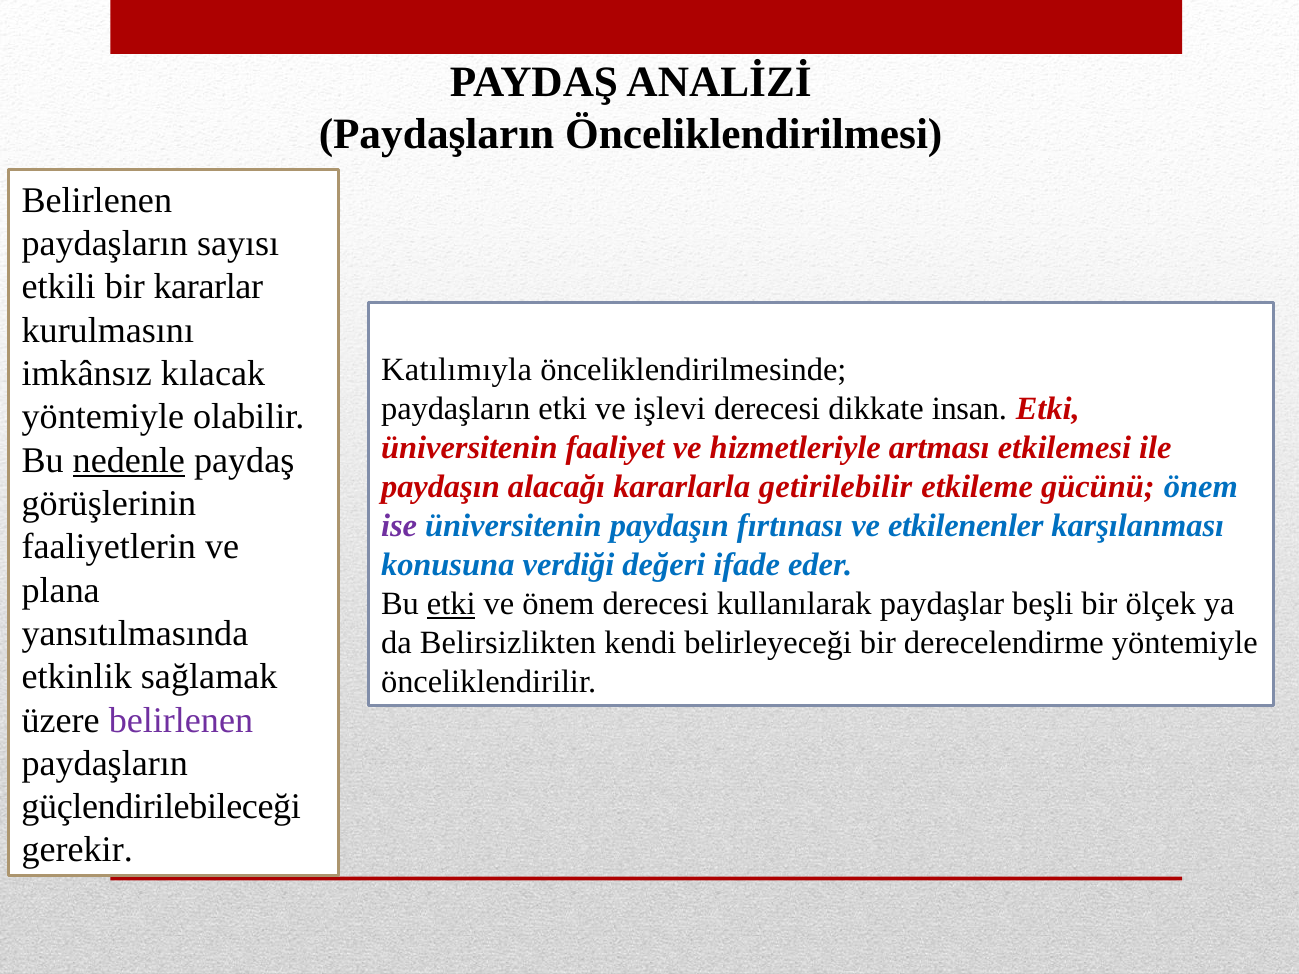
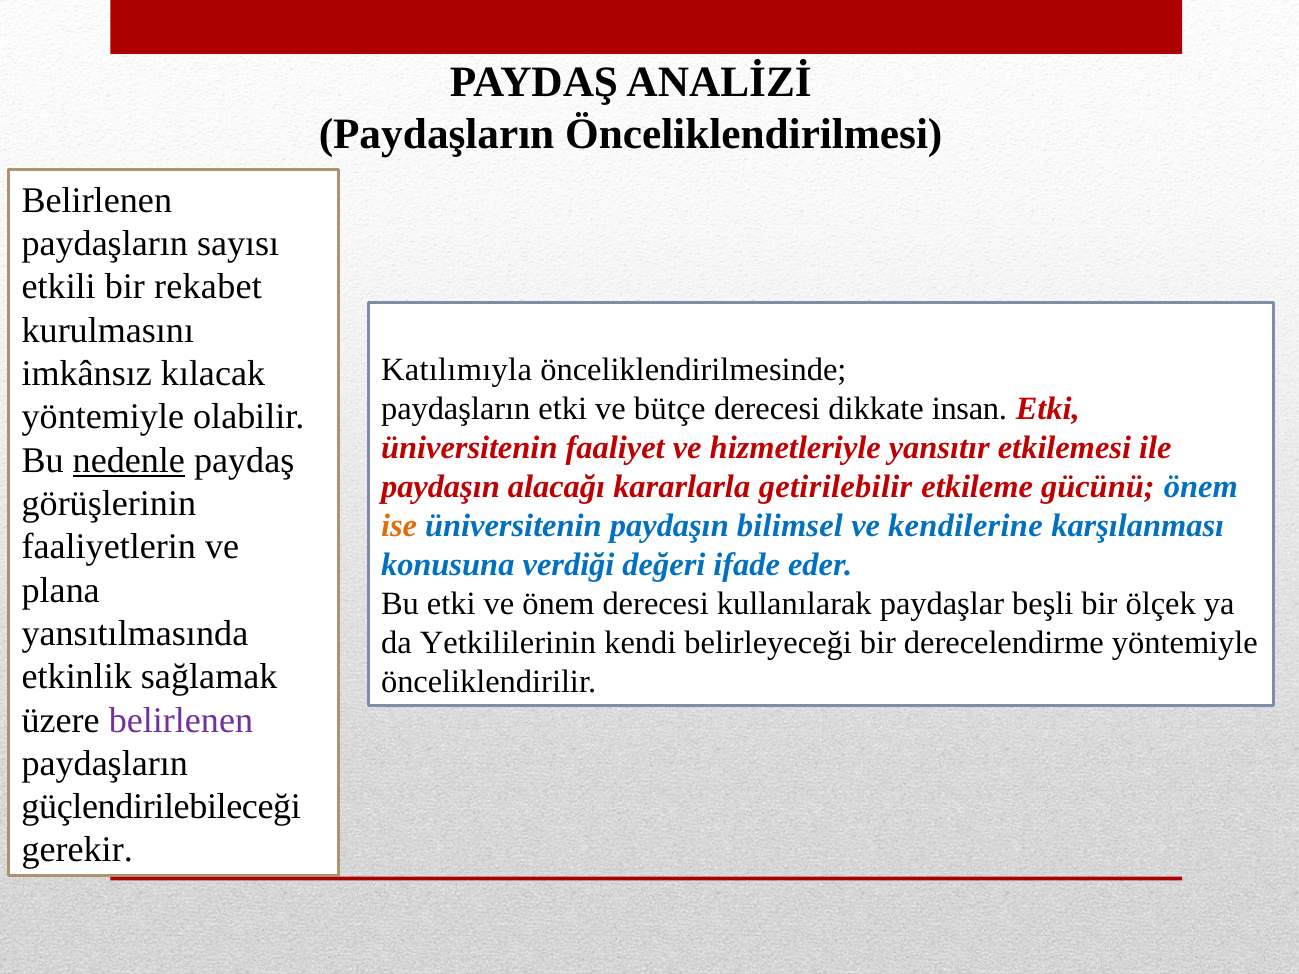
kararlar: kararlar -> rekabet
işlevi: işlevi -> bütçe
artması: artması -> yansıtır
ise colour: purple -> orange
fırtınası: fırtınası -> bilimsel
etkilenenler: etkilenenler -> kendilerine
etki at (451, 604) underline: present -> none
Belirsizlikten: Belirsizlikten -> Yetkililerinin
